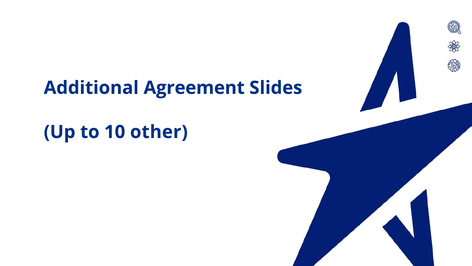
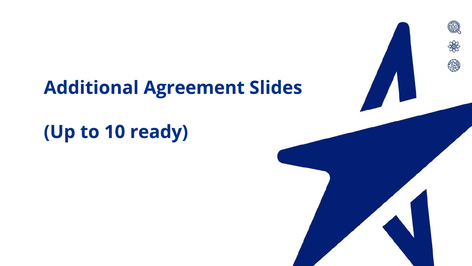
other: other -> ready
